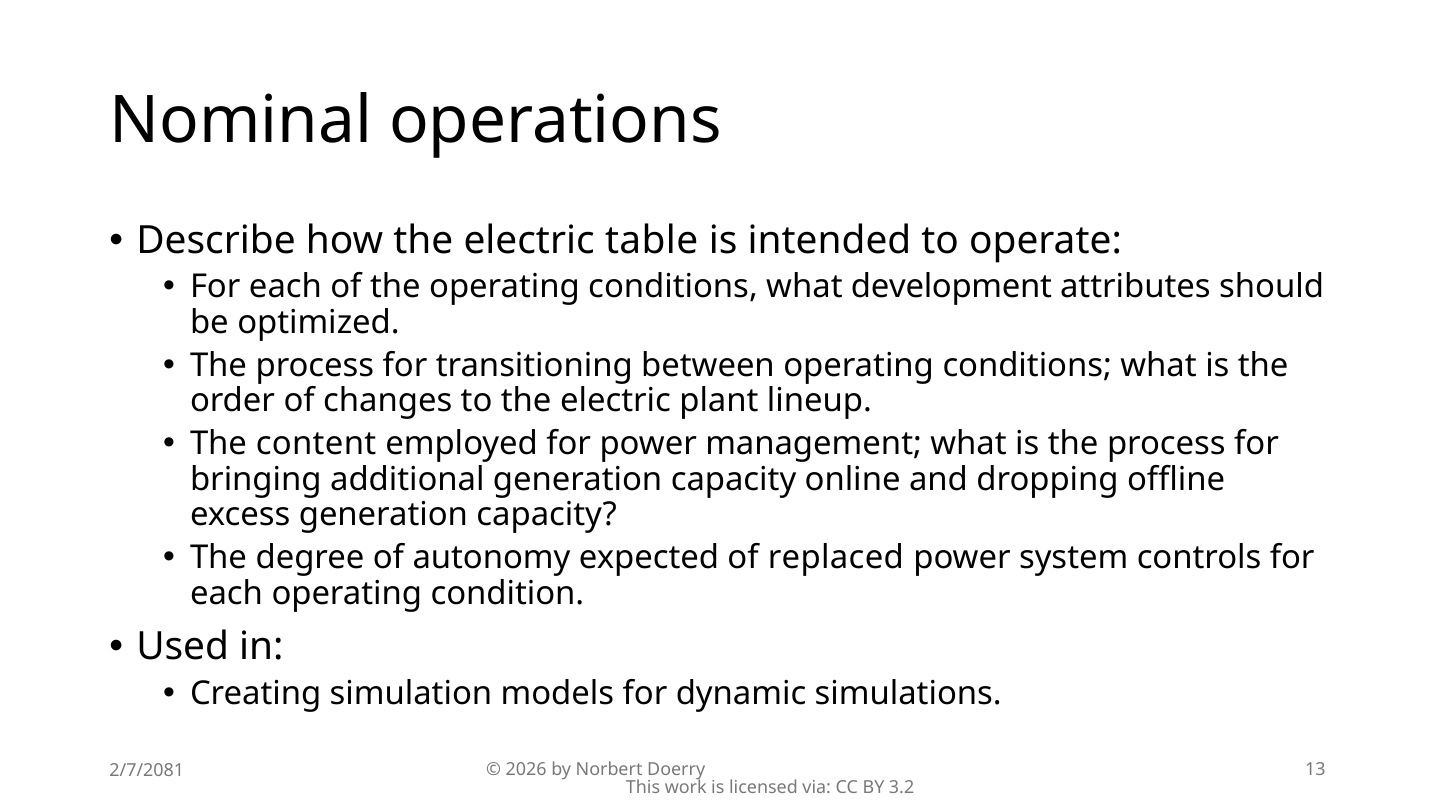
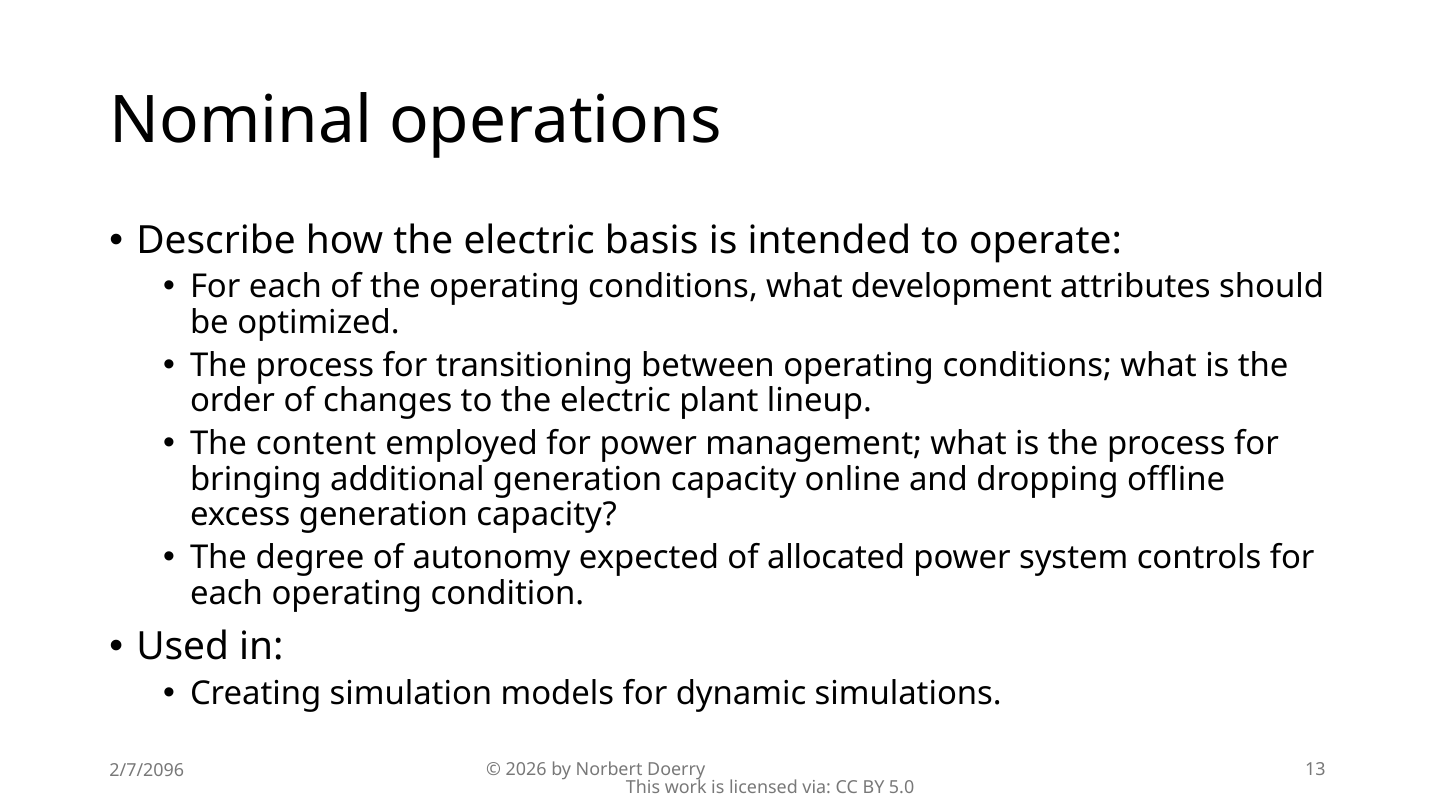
table: table -> basis
replaced: replaced -> allocated
2/7/2081: 2/7/2081 -> 2/7/2096
3.2: 3.2 -> 5.0
